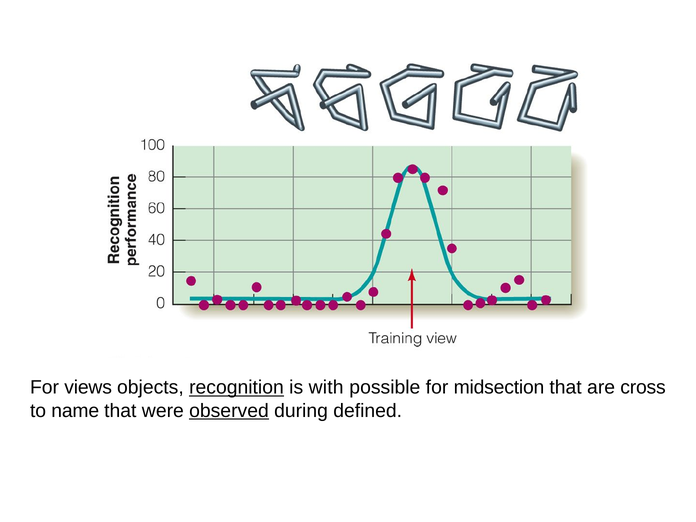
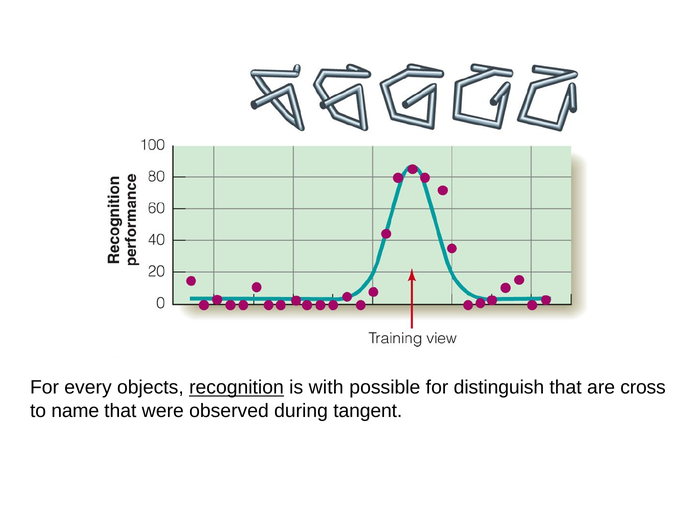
views: views -> every
midsection: midsection -> distinguish
observed underline: present -> none
defined: defined -> tangent
